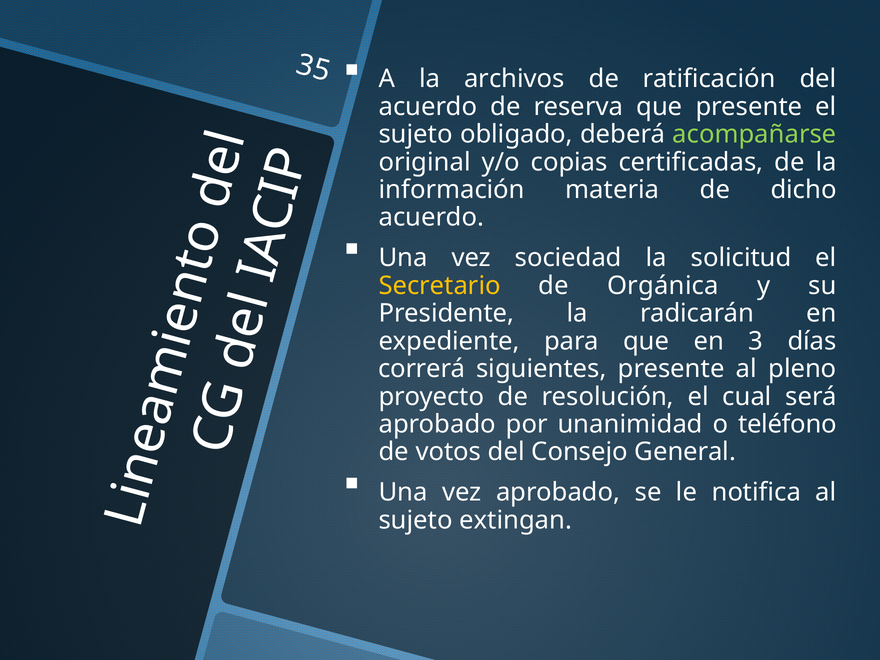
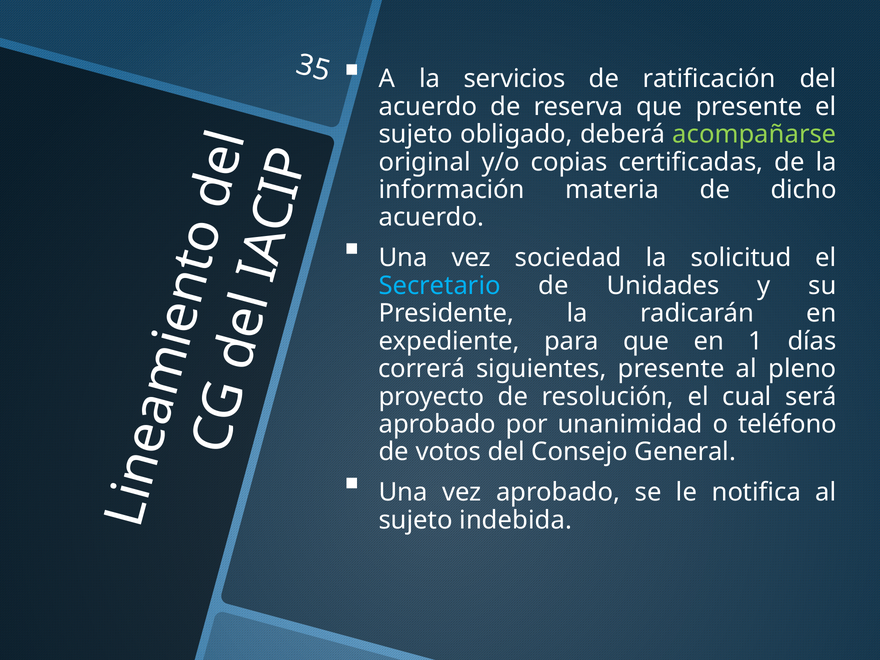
archivos: archivos -> servicios
Secretario colour: yellow -> light blue
Orgánica: Orgánica -> Unidades
en 3: 3 -> 1
extingan: extingan -> indebida
